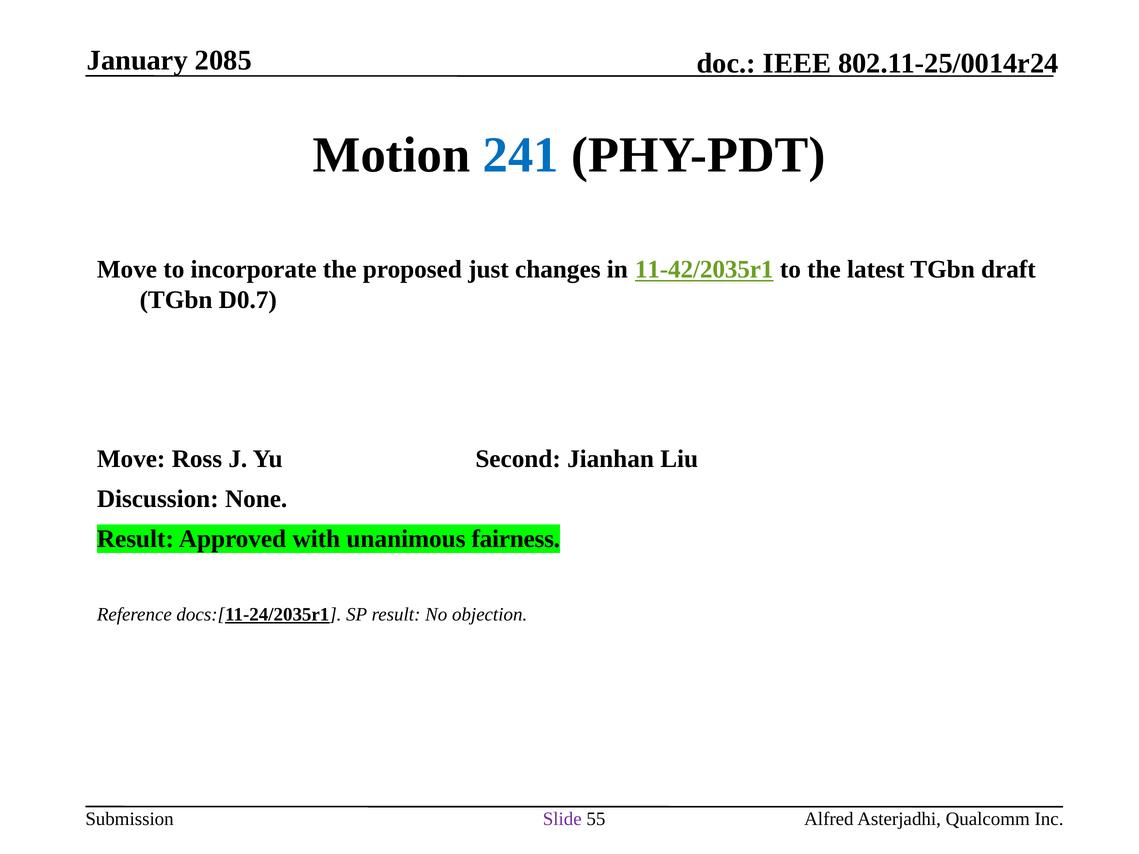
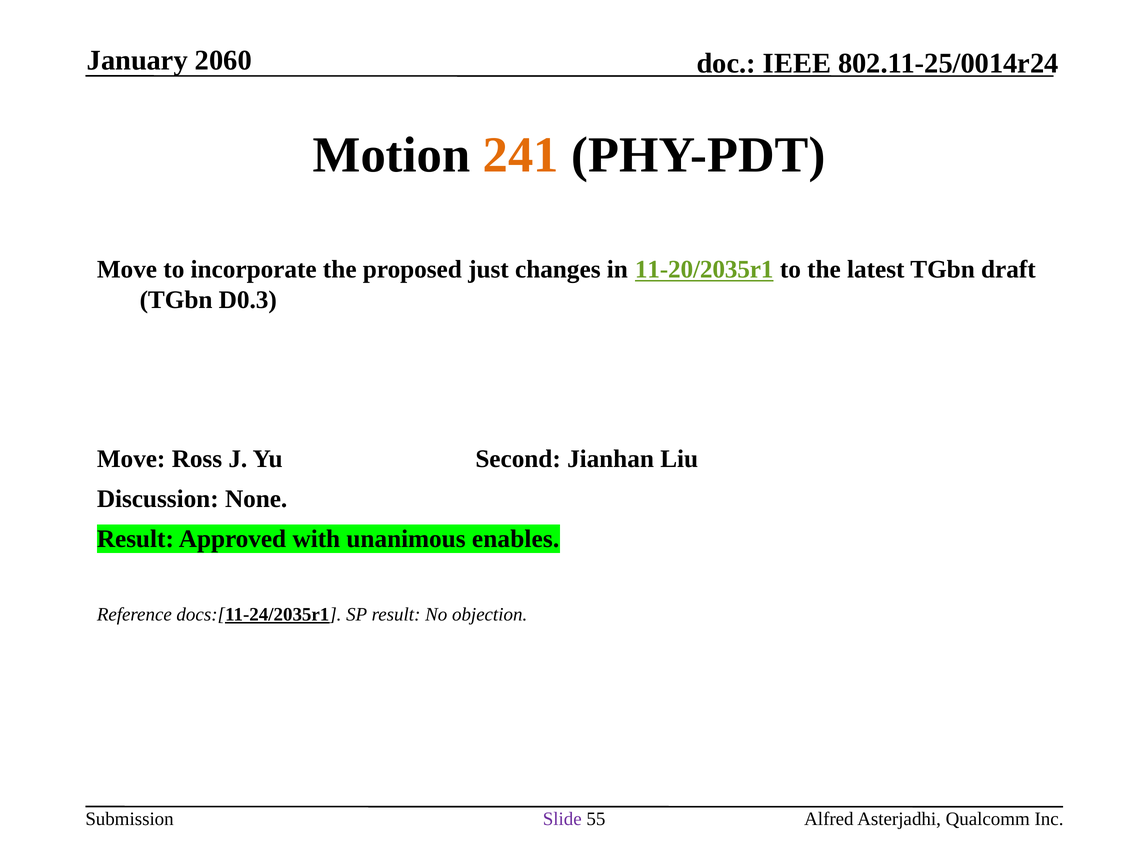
2085: 2085 -> 2060
241 colour: blue -> orange
11-42/2035r1: 11-42/2035r1 -> 11-20/2035r1
D0.7: D0.7 -> D0.3
fairness: fairness -> enables
